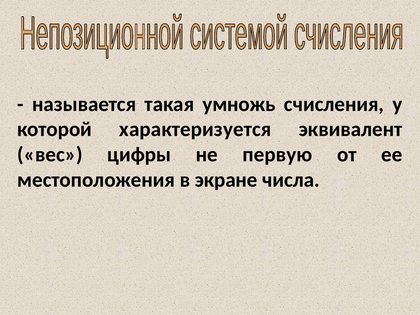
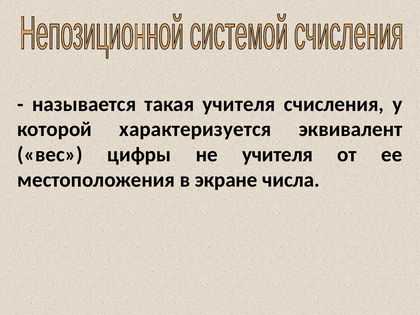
такая умножь: умножь -> учителя
не первую: первую -> учителя
